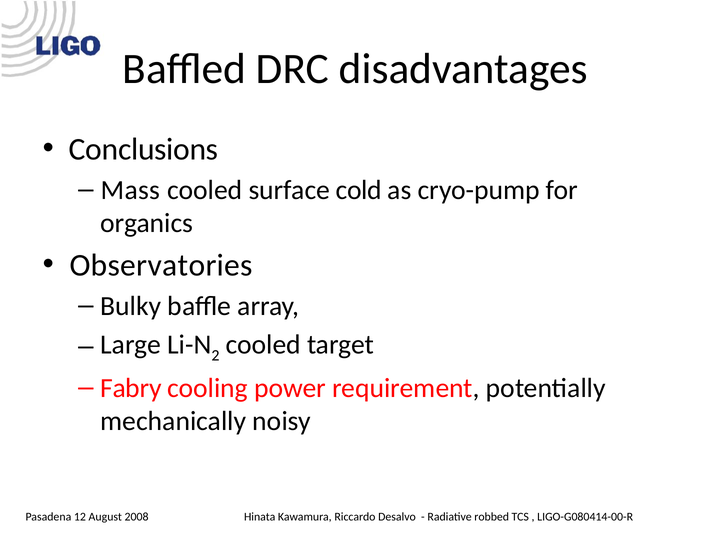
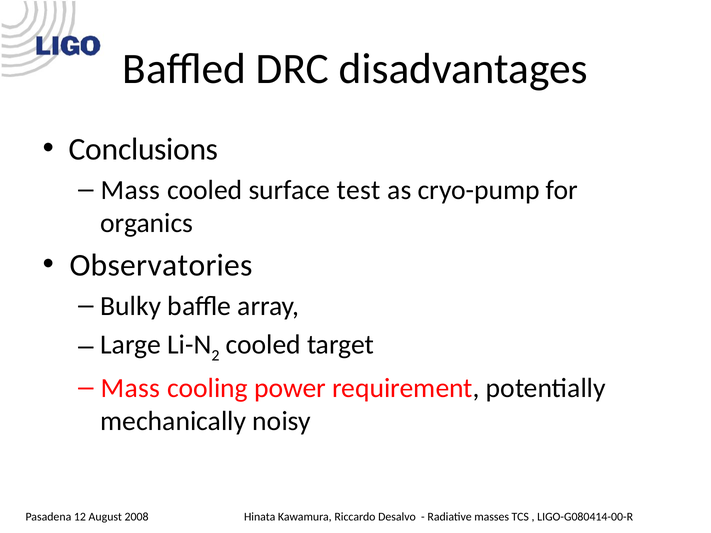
cold: cold -> test
Fabry at (131, 388): Fabry -> Mass
robbed: robbed -> masses
